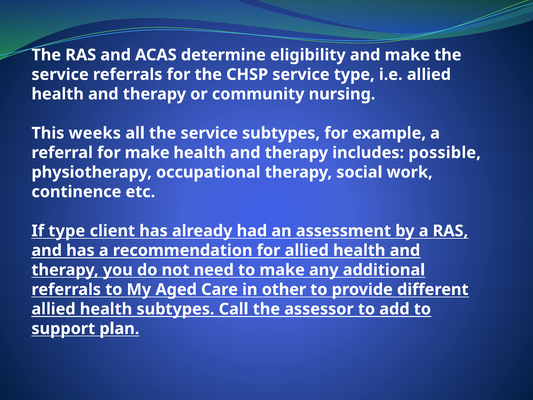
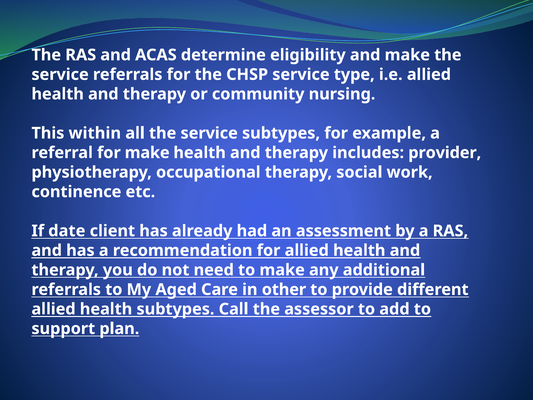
weeks: weeks -> within
possible: possible -> provider
If type: type -> date
